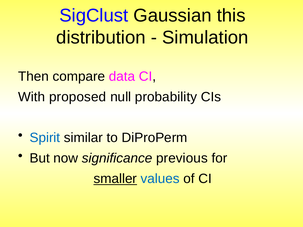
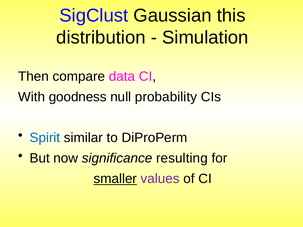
proposed: proposed -> goodness
previous: previous -> resulting
values colour: blue -> purple
